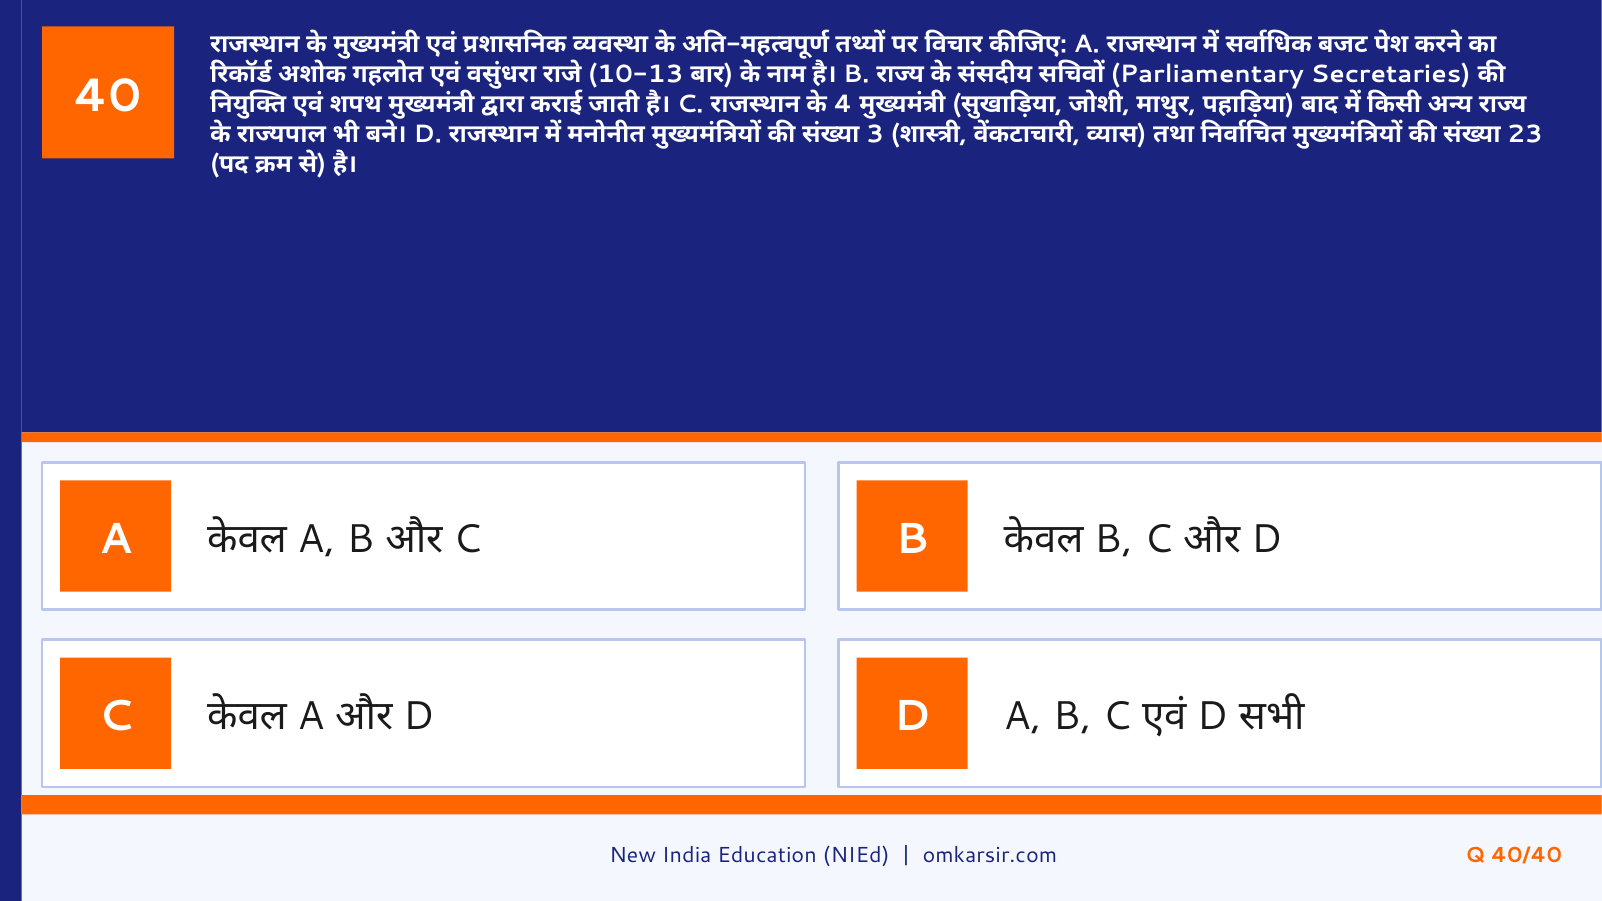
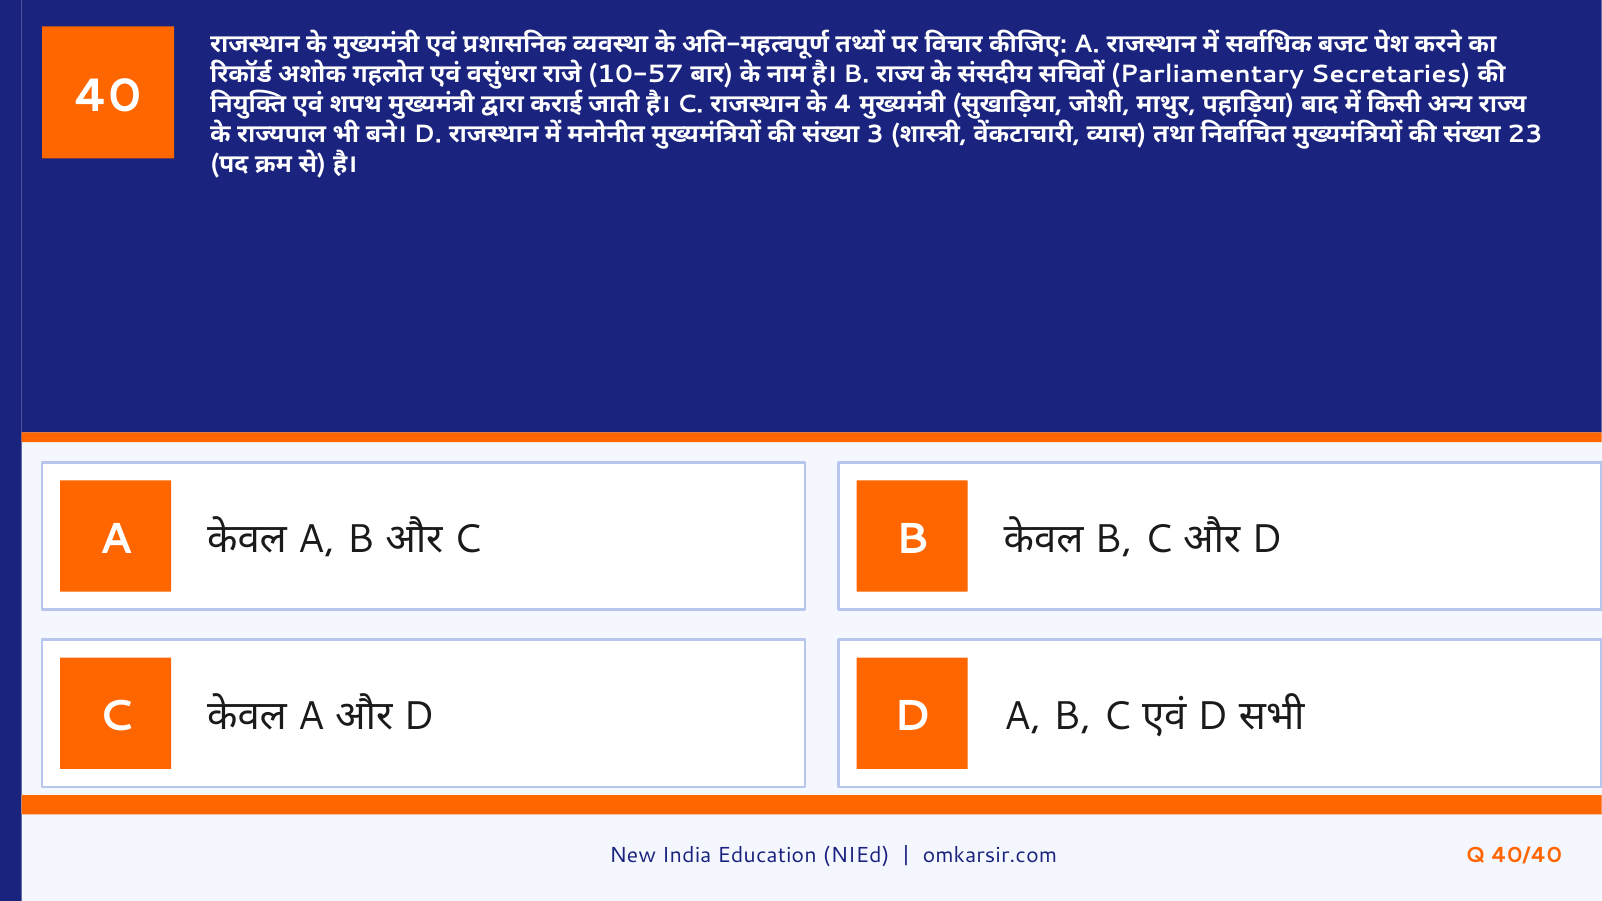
10-13: 10-13 -> 10-57
